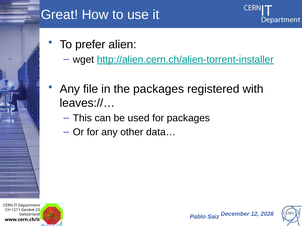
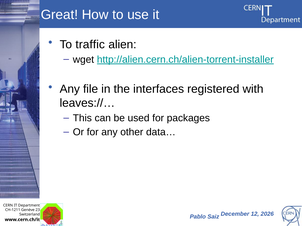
prefer: prefer -> traffic
the packages: packages -> interfaces
